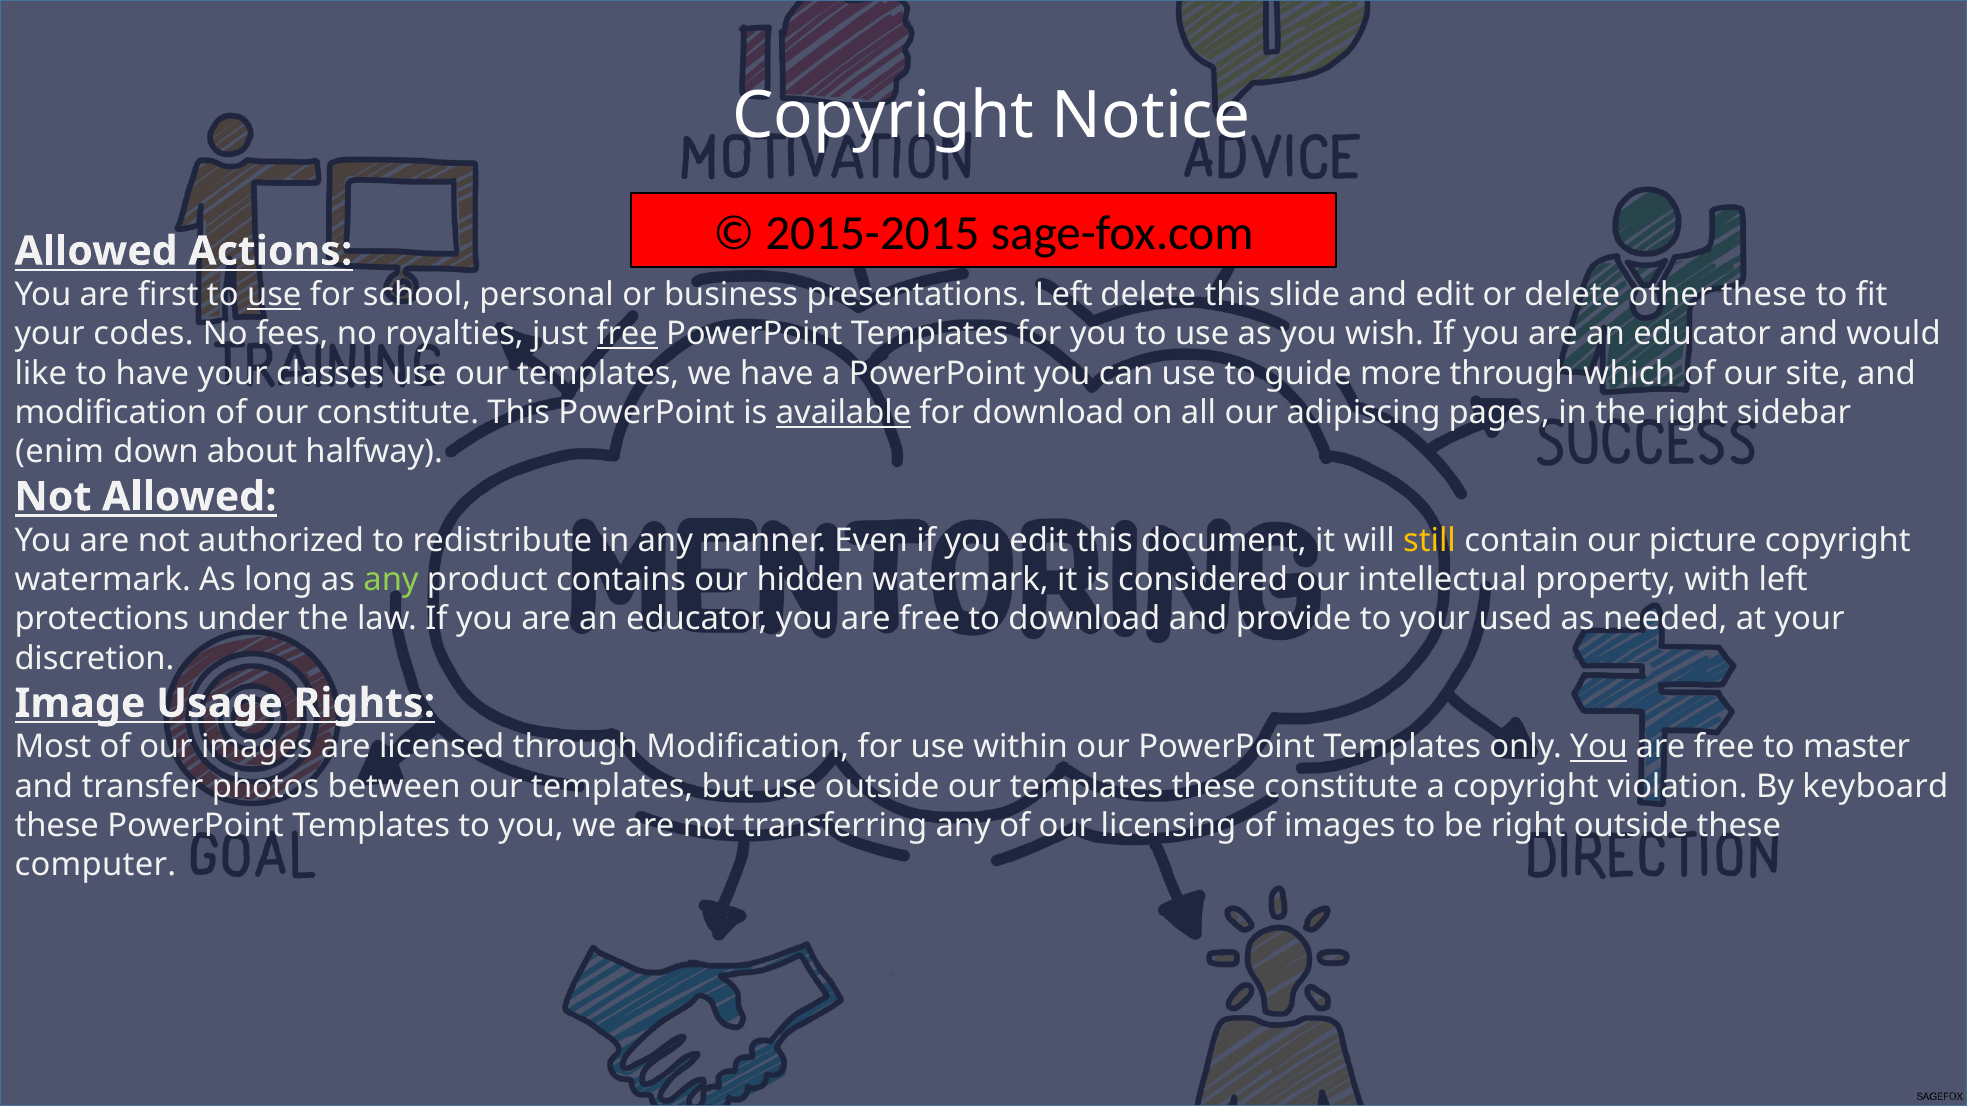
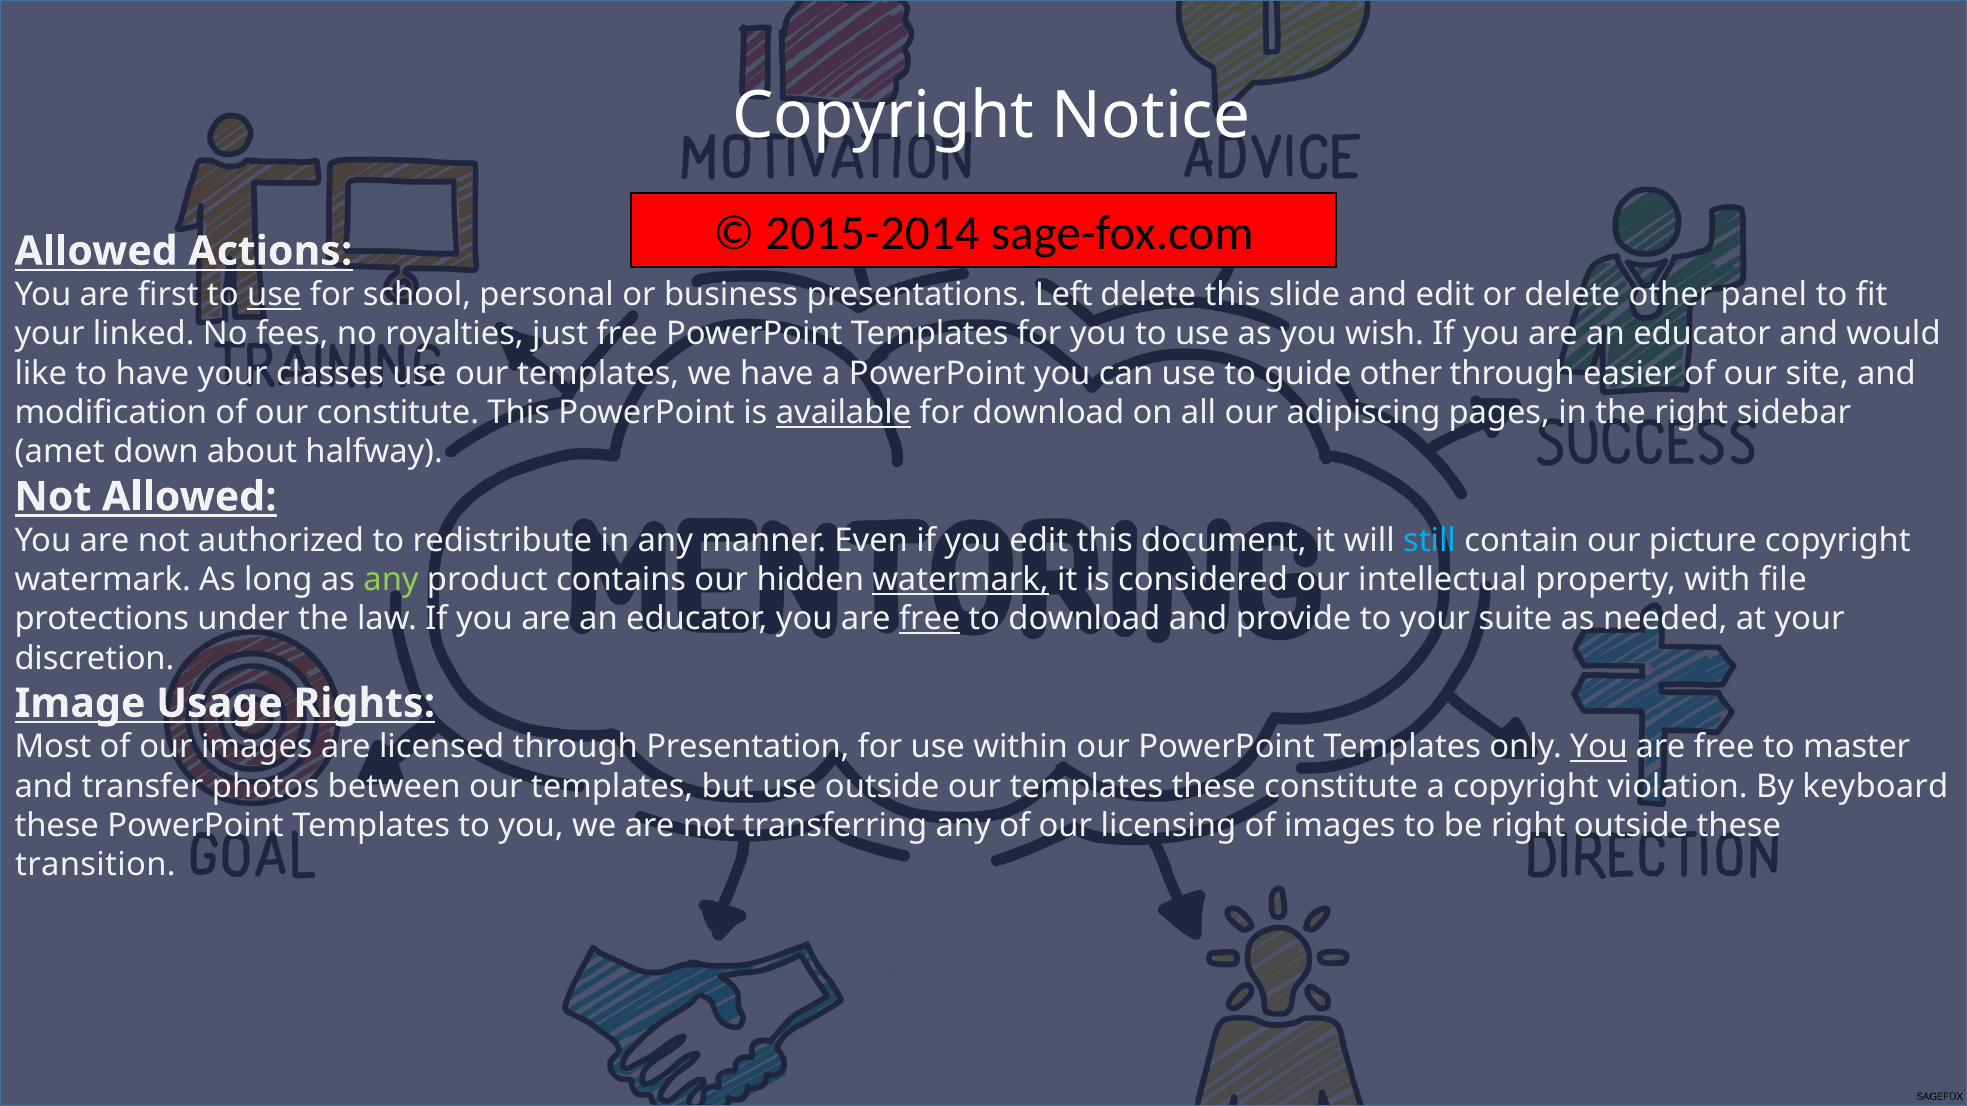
2015-2015: 2015-2015 -> 2015-2014
other these: these -> panel
codes: codes -> linked
free at (627, 334) underline: present -> none
guide more: more -> other
which: which -> easier
enim: enim -> amet
still colour: yellow -> light blue
watermark at (960, 580) underline: none -> present
with left: left -> file
free at (930, 619) underline: none -> present
used: used -> suite
through Modification: Modification -> Presentation
computer: computer -> transition
